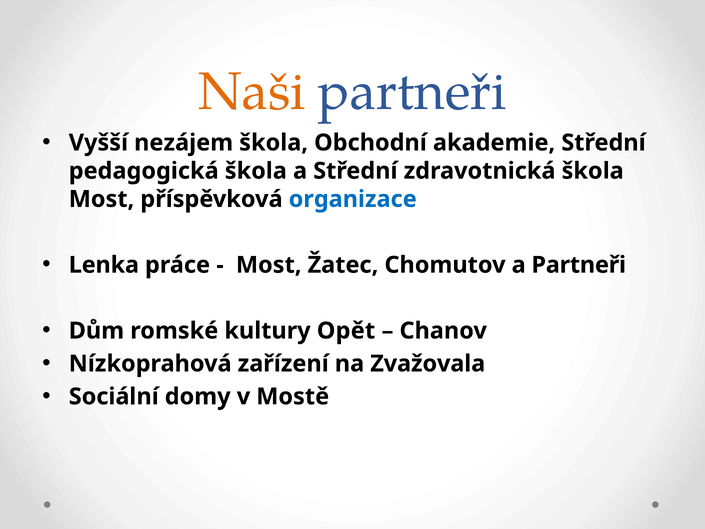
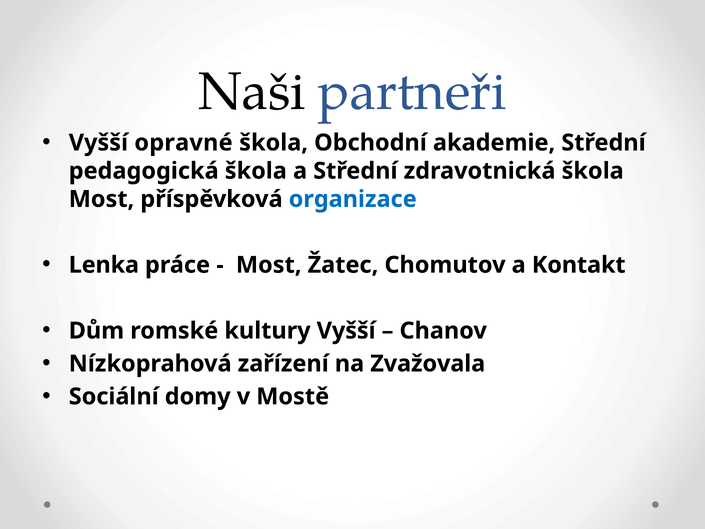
Naši colour: orange -> black
nezájem: nezájem -> opravné
a Partneři: Partneři -> Kontakt
kultury Opět: Opět -> Vyšší
